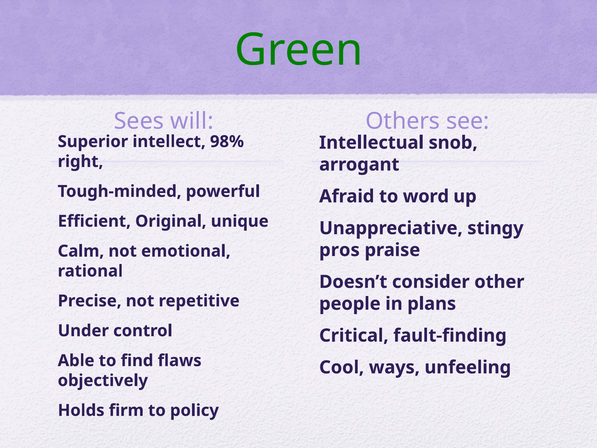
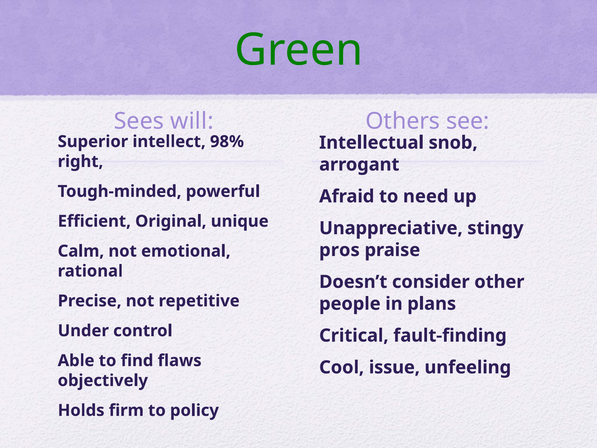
word: word -> need
ways: ways -> issue
